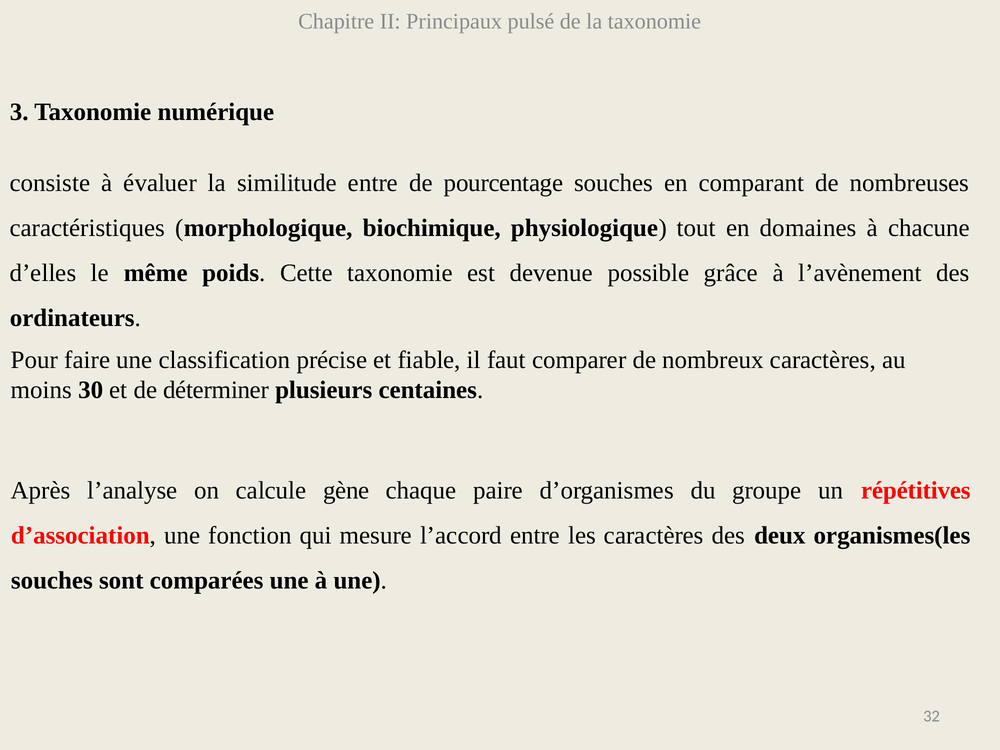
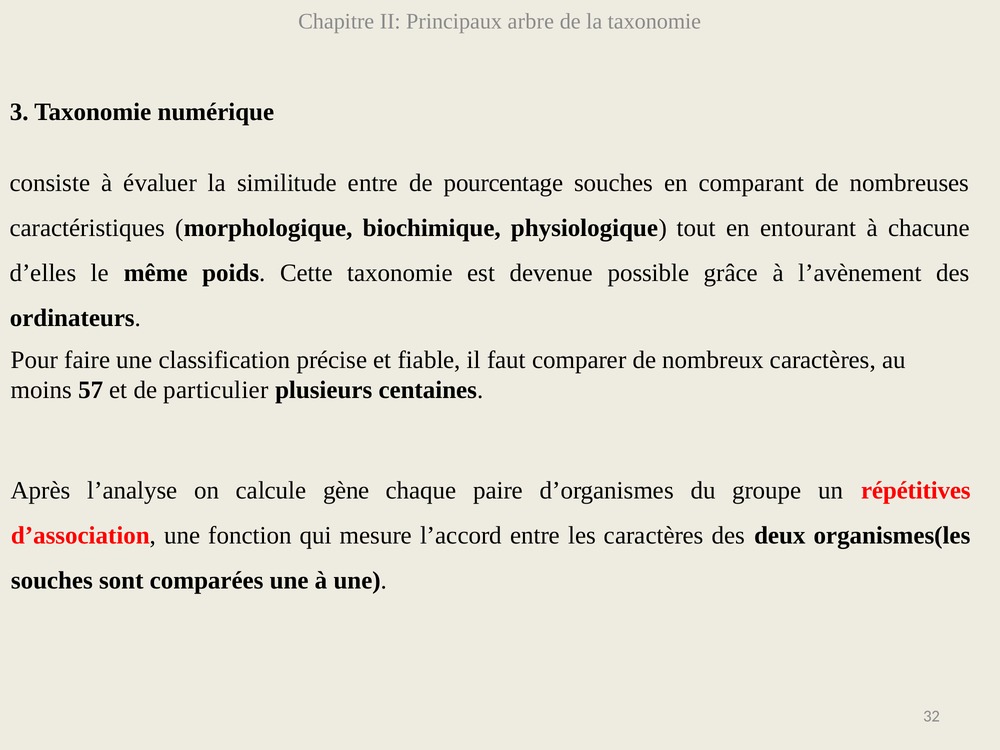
pulsé: pulsé -> arbre
domaines: domaines -> entourant
30: 30 -> 57
déterminer: déterminer -> particulier
